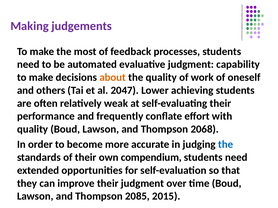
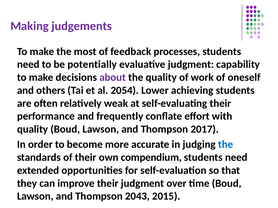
automated: automated -> potentially
about colour: orange -> purple
2047: 2047 -> 2054
2068: 2068 -> 2017
2085: 2085 -> 2043
